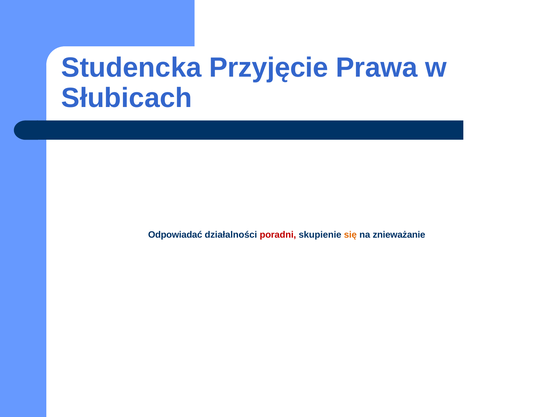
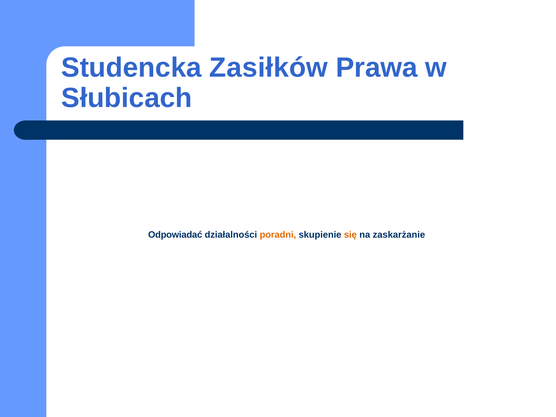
Przyjęcie: Przyjęcie -> Zasiłków
poradni colour: red -> orange
znieważanie: znieważanie -> zaskarżanie
